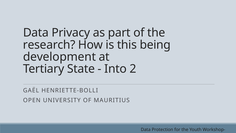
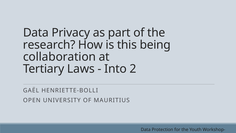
development: development -> collaboration
State: State -> Laws
